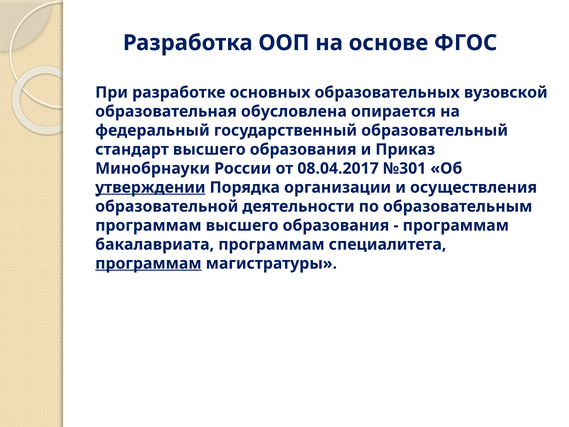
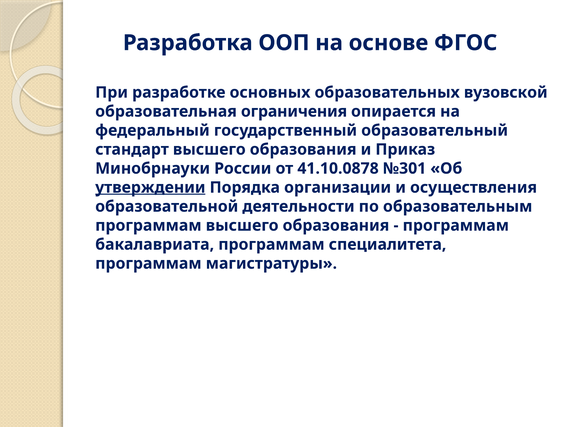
обусловлена: обусловлена -> ограничения
08.04.2017: 08.04.2017 -> 41.10.0878
программам at (148, 263) underline: present -> none
